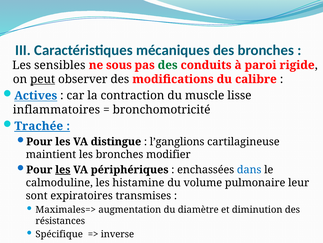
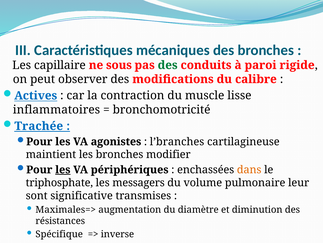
sensibles: sensibles -> capillaire
peut underline: present -> none
distingue: distingue -> agonistes
l’ganglions: l’ganglions -> l’branches
dans colour: blue -> orange
calmoduline: calmoduline -> triphosphate
histamine: histamine -> messagers
expiratoires: expiratoires -> significative
